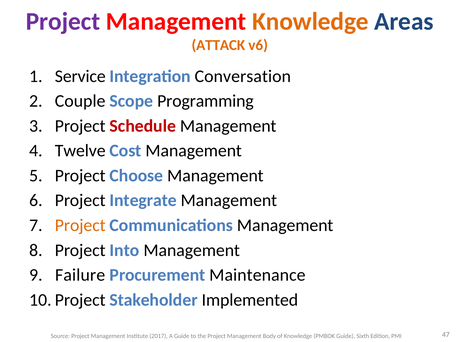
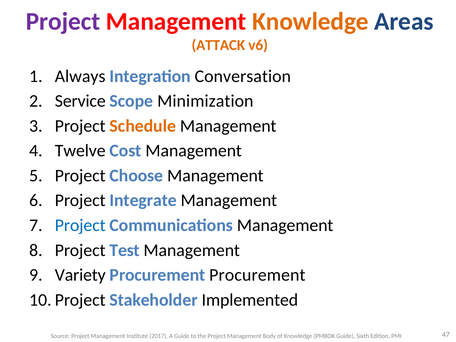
Service: Service -> Always
Couple: Couple -> Service
Programming: Programming -> Minimization
Schedule colour: red -> orange
Project at (80, 225) colour: orange -> blue
Into: Into -> Test
Failure: Failure -> Variety
Procurement Maintenance: Maintenance -> Procurement
